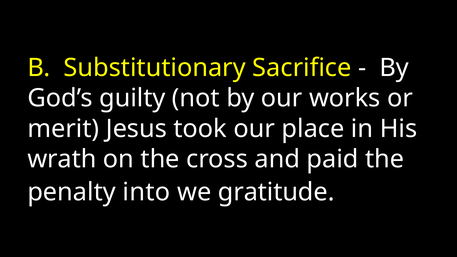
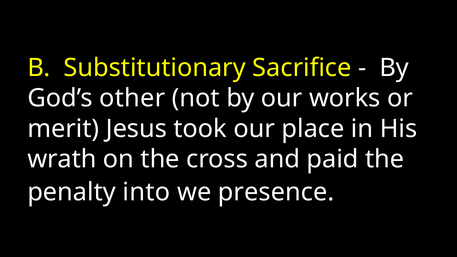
guilty: guilty -> other
gratitude: gratitude -> presence
